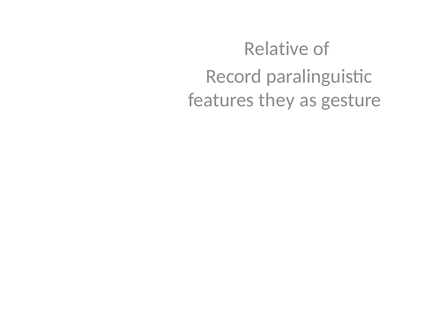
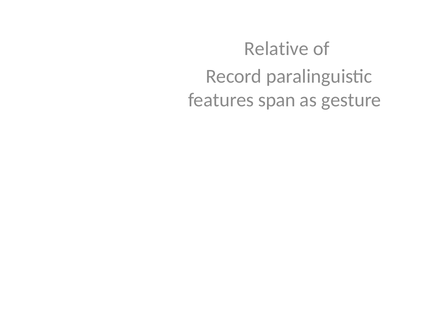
they: they -> span
